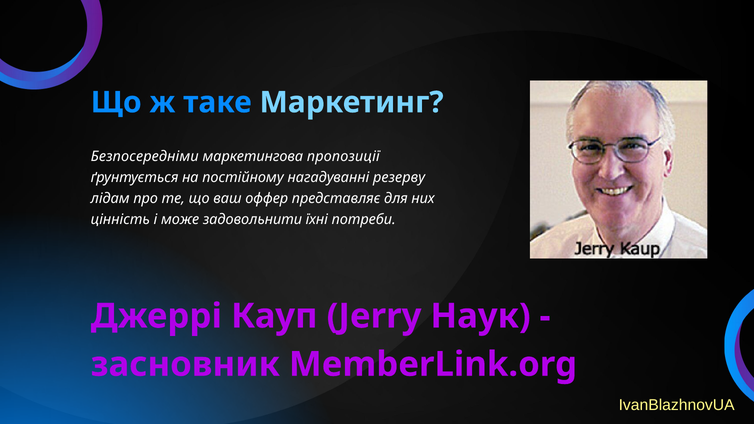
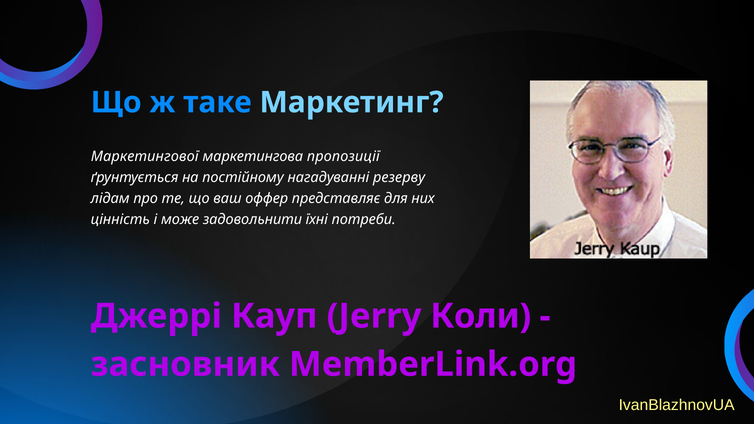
Безпосередніми: Безпосередніми -> Маркетингової
Наук: Наук -> Коли
